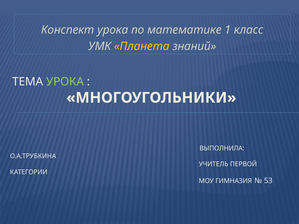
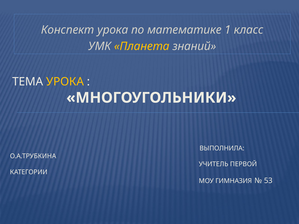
УРОКА at (65, 82) colour: light green -> yellow
